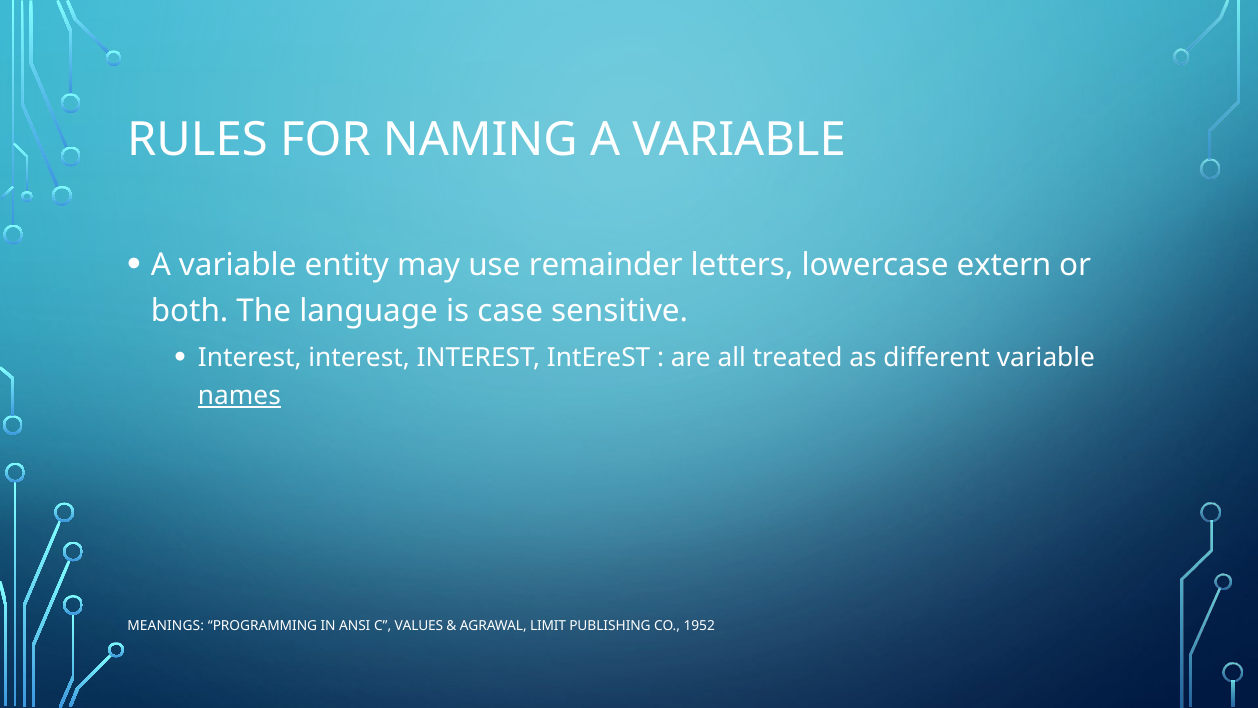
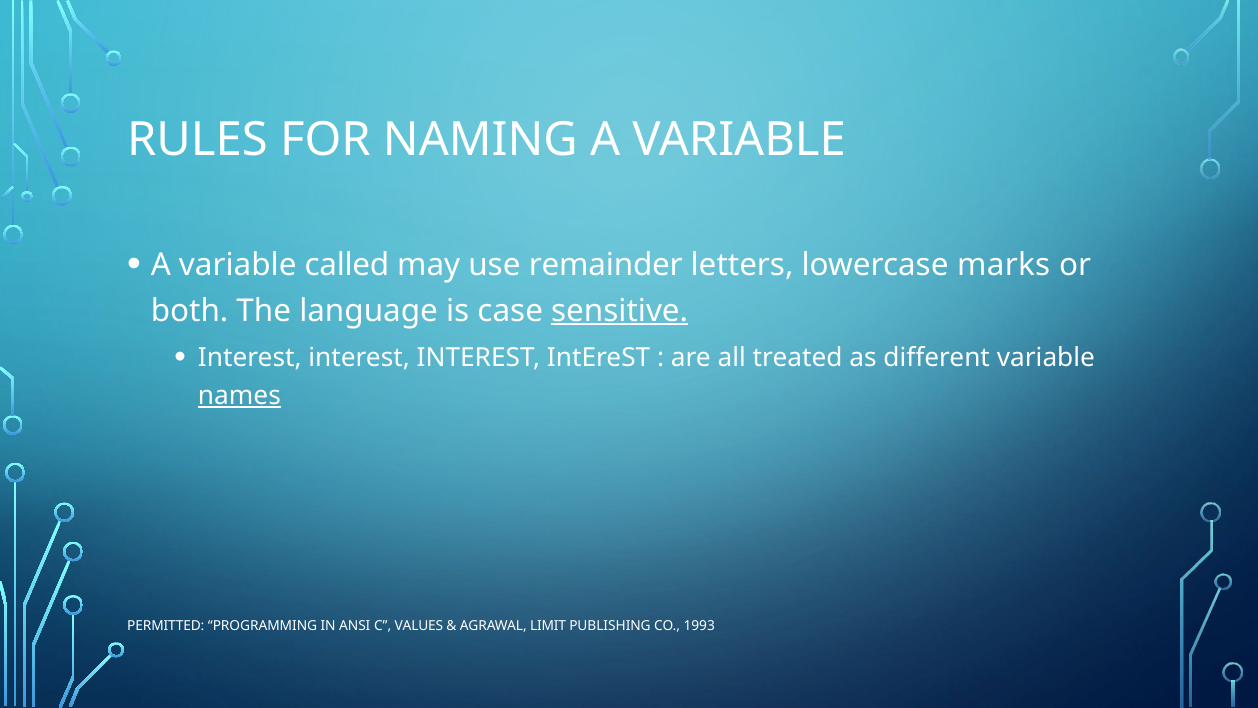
entity: entity -> called
extern: extern -> marks
sensitive underline: none -> present
MEANINGS: MEANINGS -> PERMITTED
1952: 1952 -> 1993
